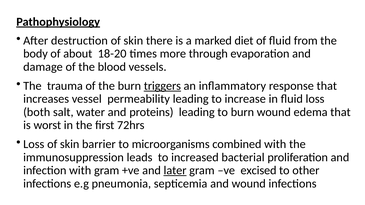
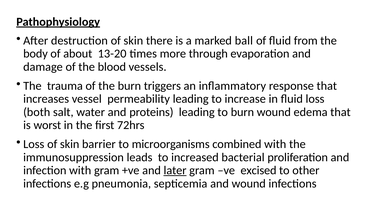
diet: diet -> ball
18-20: 18-20 -> 13-20
triggers underline: present -> none
